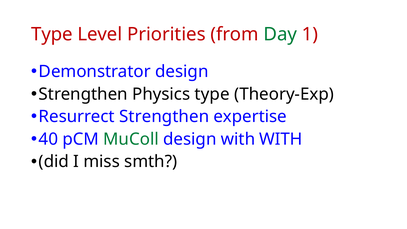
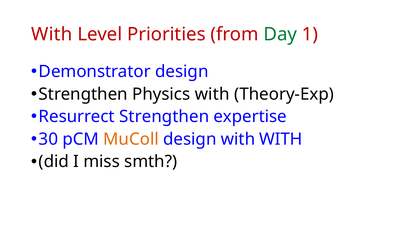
Type at (52, 34): Type -> With
Physics type: type -> with
40: 40 -> 30
MuColl colour: green -> orange
